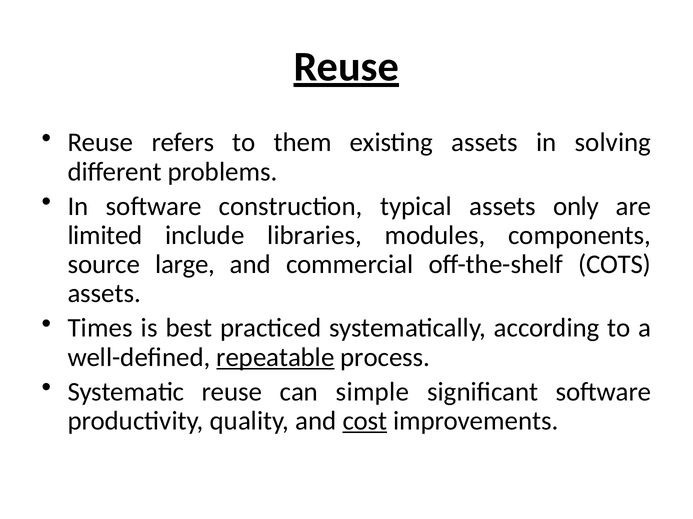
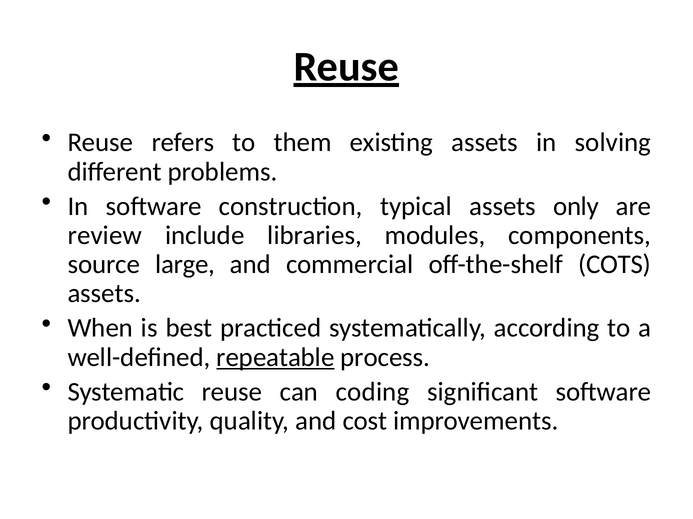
limited: limited -> review
Times: Times -> When
simple: simple -> coding
cost underline: present -> none
